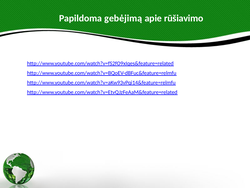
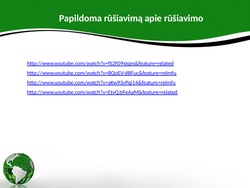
gebėjimą: gebėjimą -> rūšiavimą
